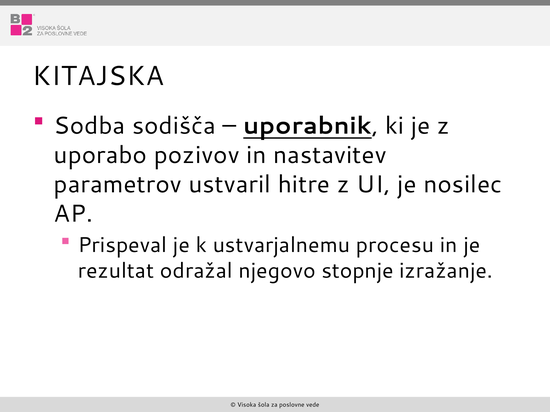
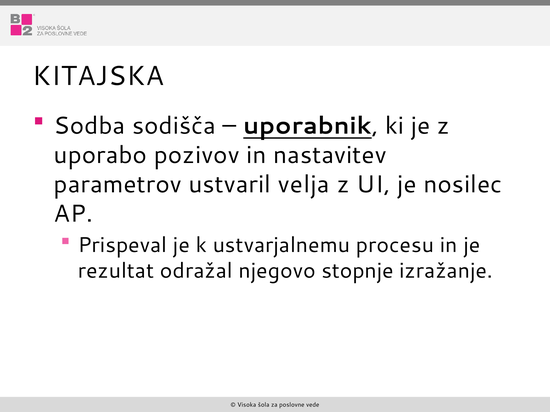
hitre: hitre -> velja
